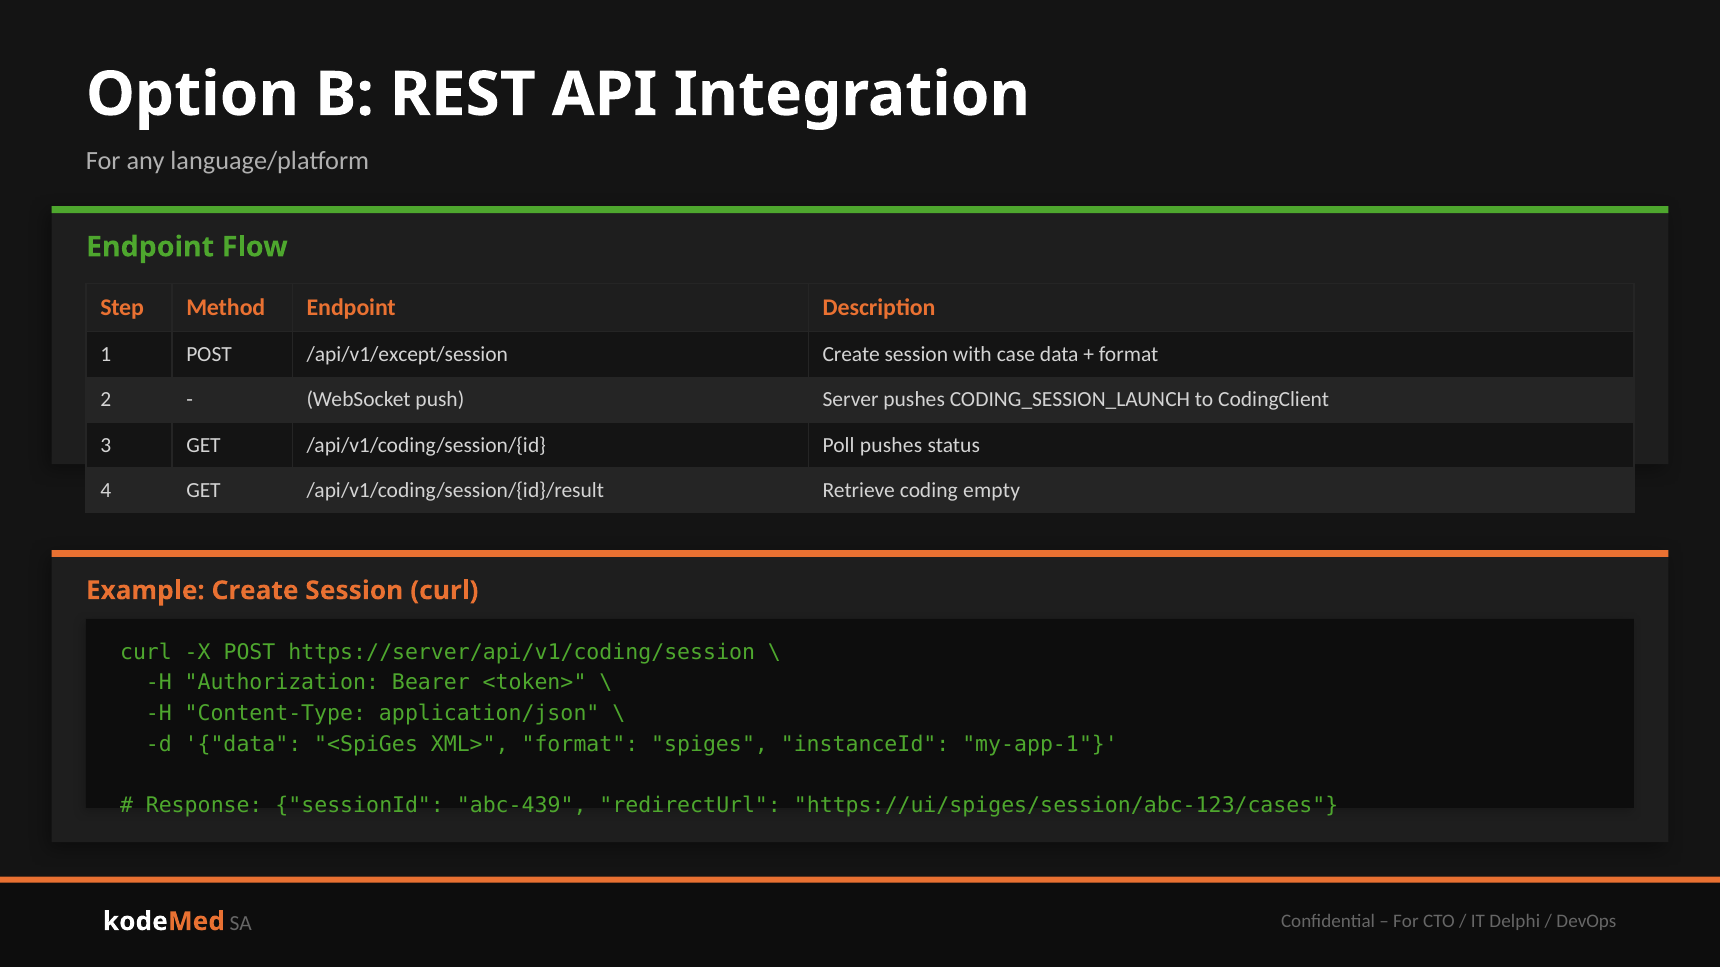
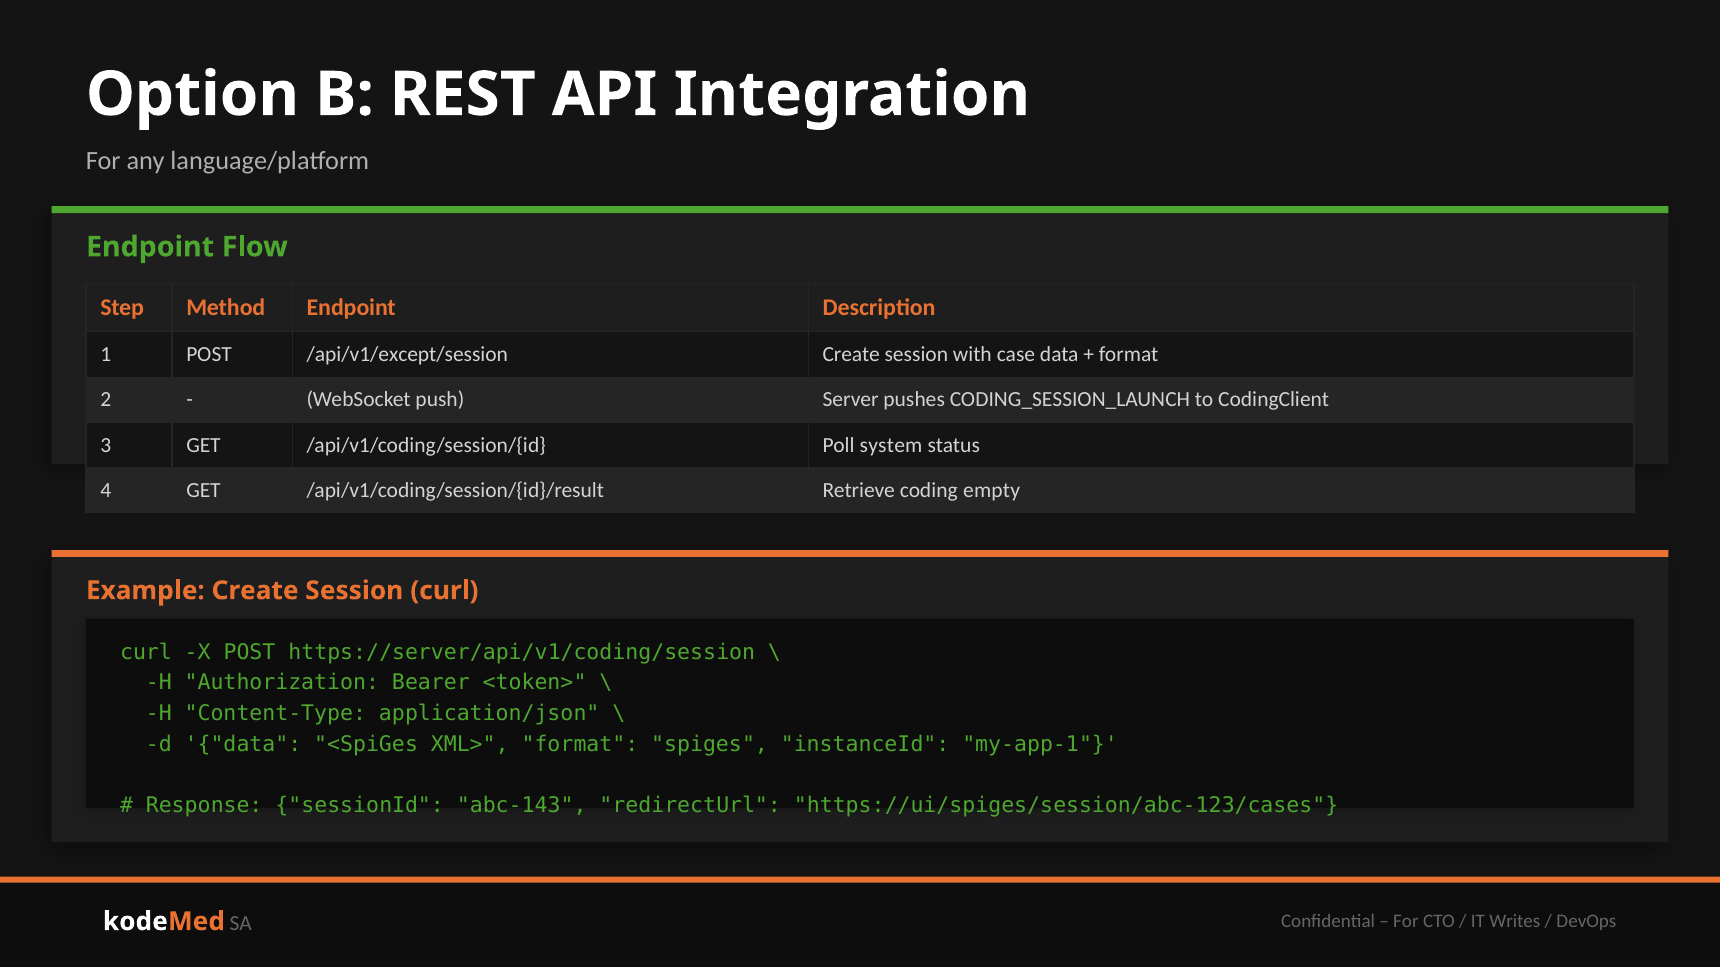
Poll pushes: pushes -> system
abc-439: abc-439 -> abc-143
Delphi: Delphi -> Writes
